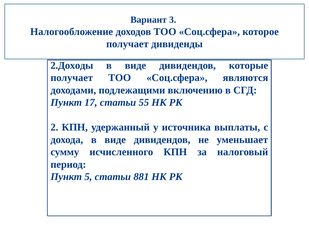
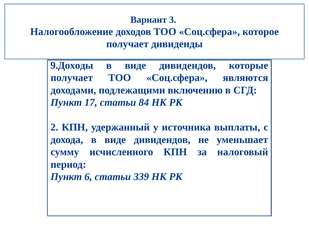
2.Доходы: 2.Доходы -> 9.Доходы
55: 55 -> 84
5: 5 -> 6
881: 881 -> 339
